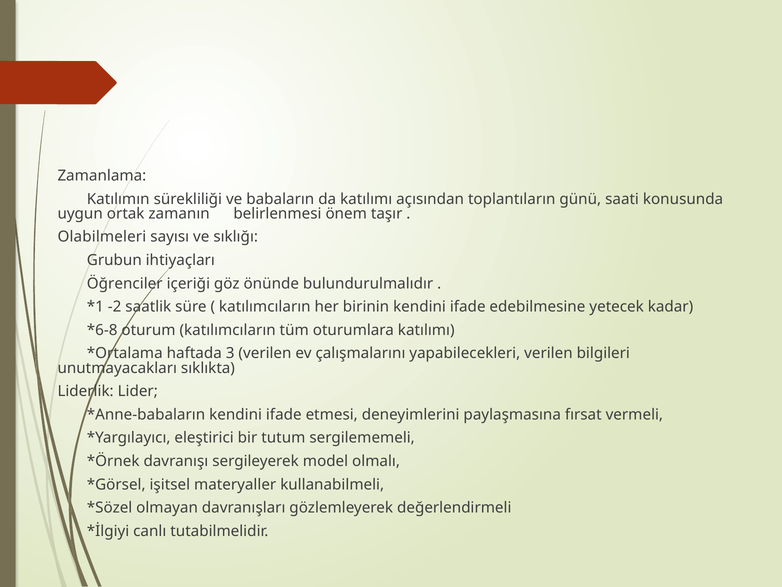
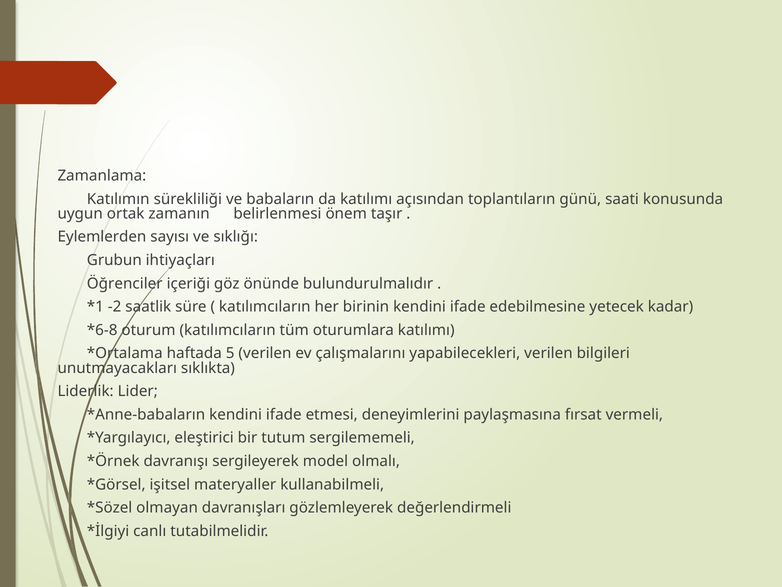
Olabilmeleri: Olabilmeleri -> Eylemlerden
3: 3 -> 5
